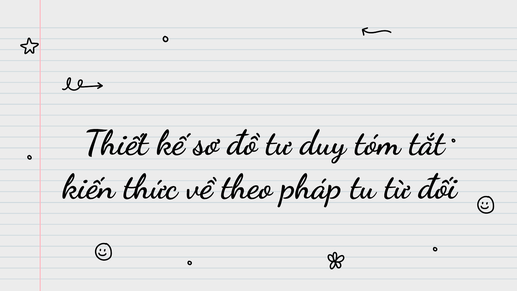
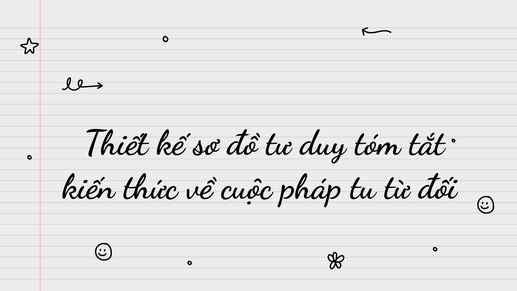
theo: theo -> cuộc
